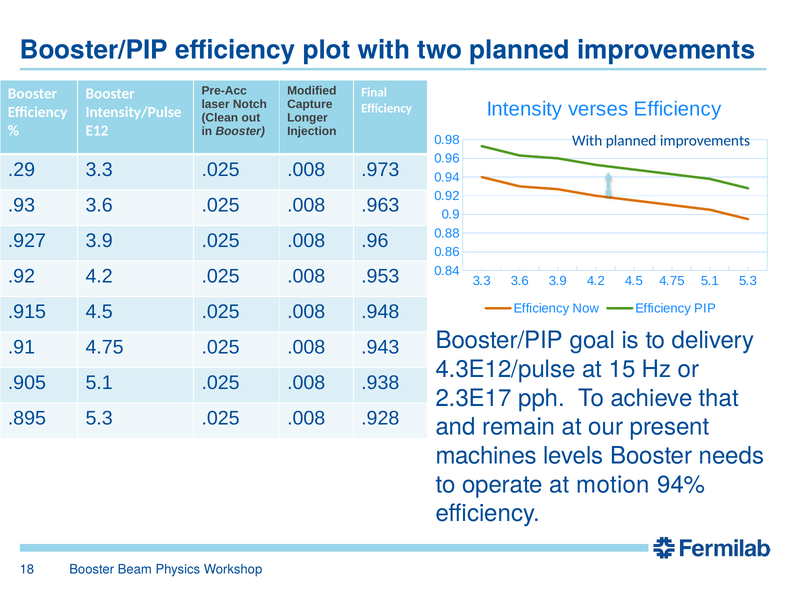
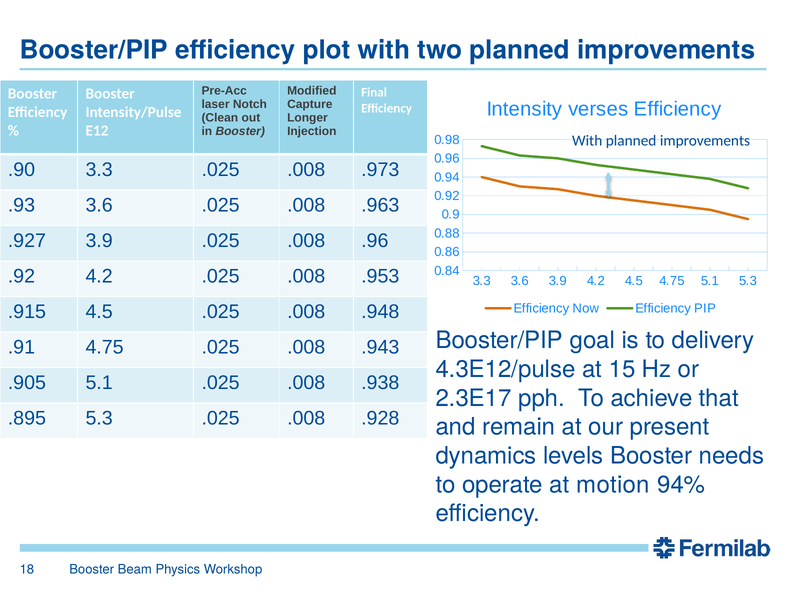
.29: .29 -> .90
machines: machines -> dynamics
